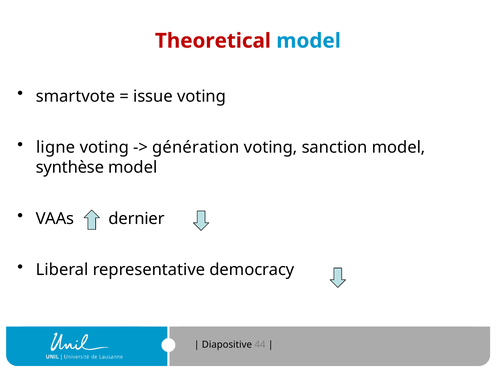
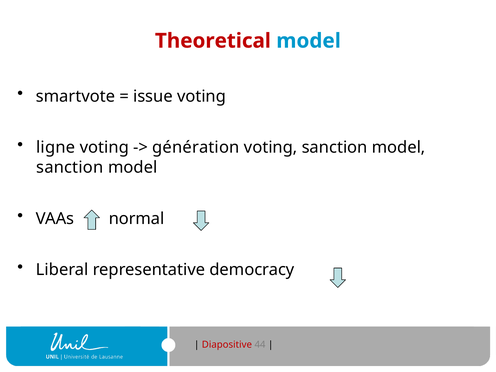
synthèse at (70, 167): synthèse -> sanction
dernier: dernier -> normal
Diapositive colour: black -> red
